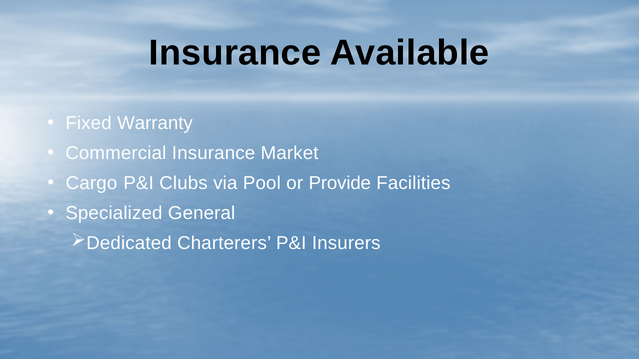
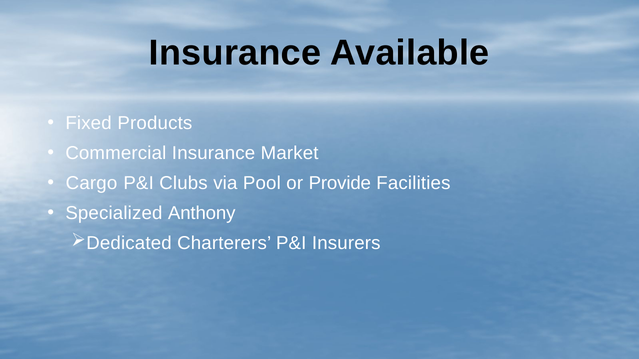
Warranty: Warranty -> Products
General: General -> Anthony
